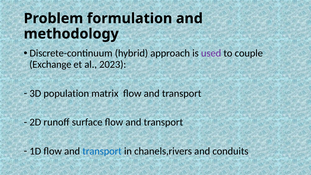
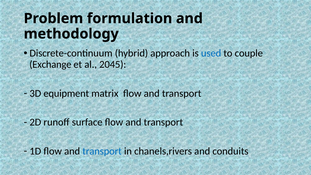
used colour: purple -> blue
2023: 2023 -> 2045
population: population -> equipment
